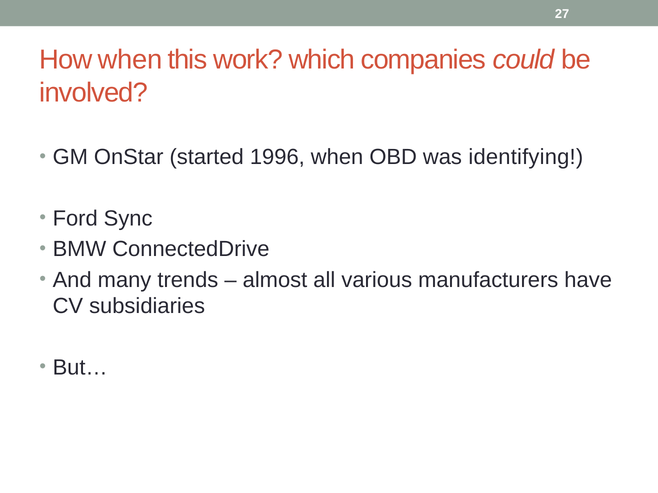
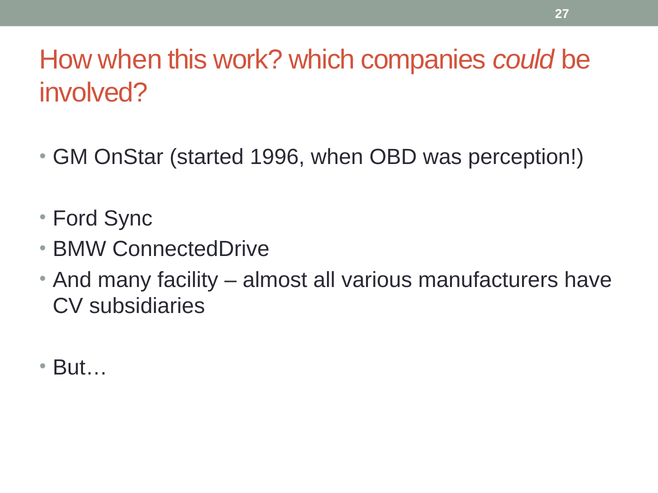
identifying: identifying -> perception
trends: trends -> facility
